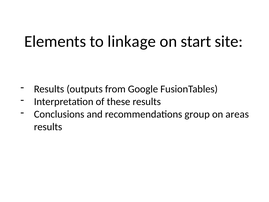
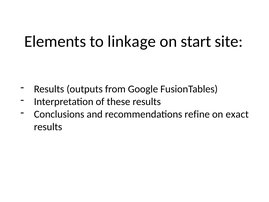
group: group -> refine
areas: areas -> exact
